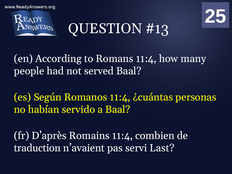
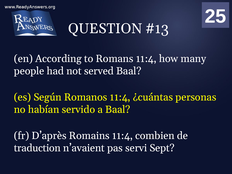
Last: Last -> Sept
